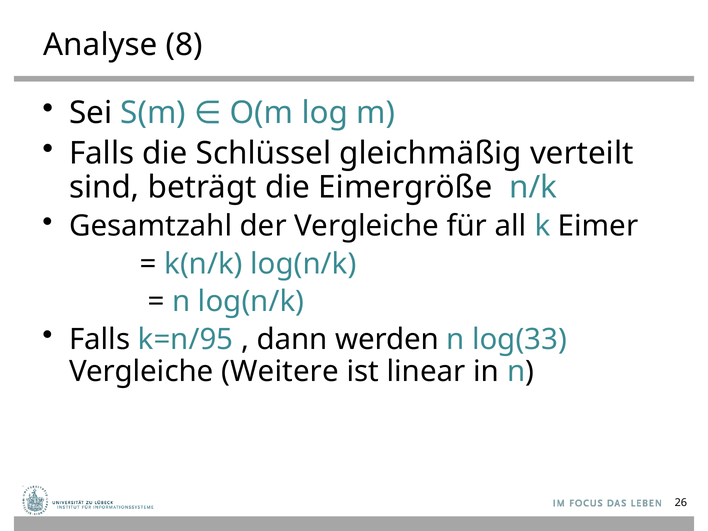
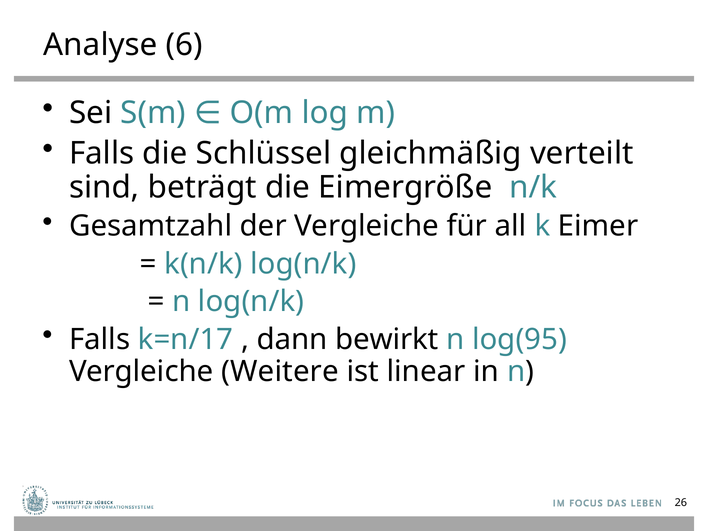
8: 8 -> 6
k=n/95: k=n/95 -> k=n/17
werden: werden -> bewirkt
log(33: log(33 -> log(95
